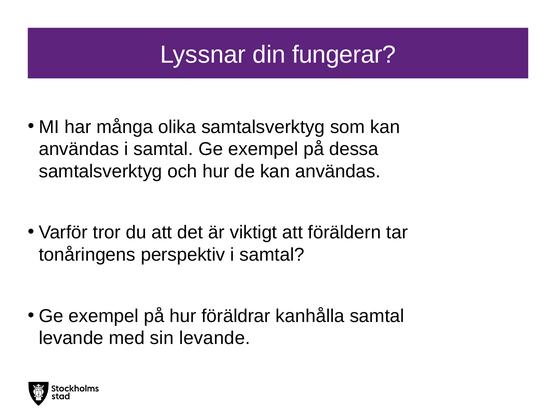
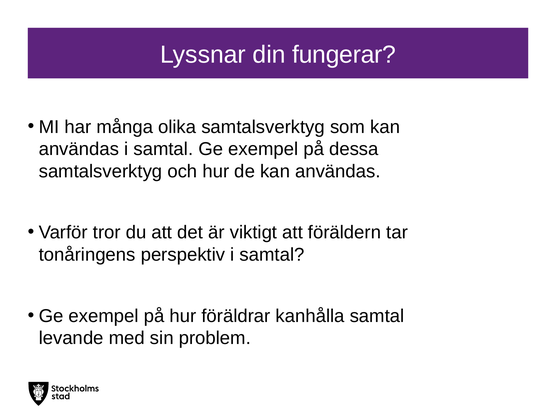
sin levande: levande -> problem
